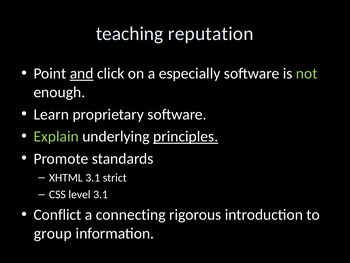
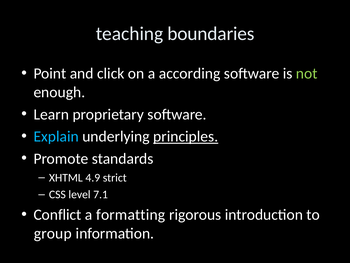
reputation: reputation -> boundaries
and underline: present -> none
especially: especially -> according
Explain colour: light green -> light blue
XHTML 3.1: 3.1 -> 4.9
level 3.1: 3.1 -> 7.1
connecting: connecting -> formatting
